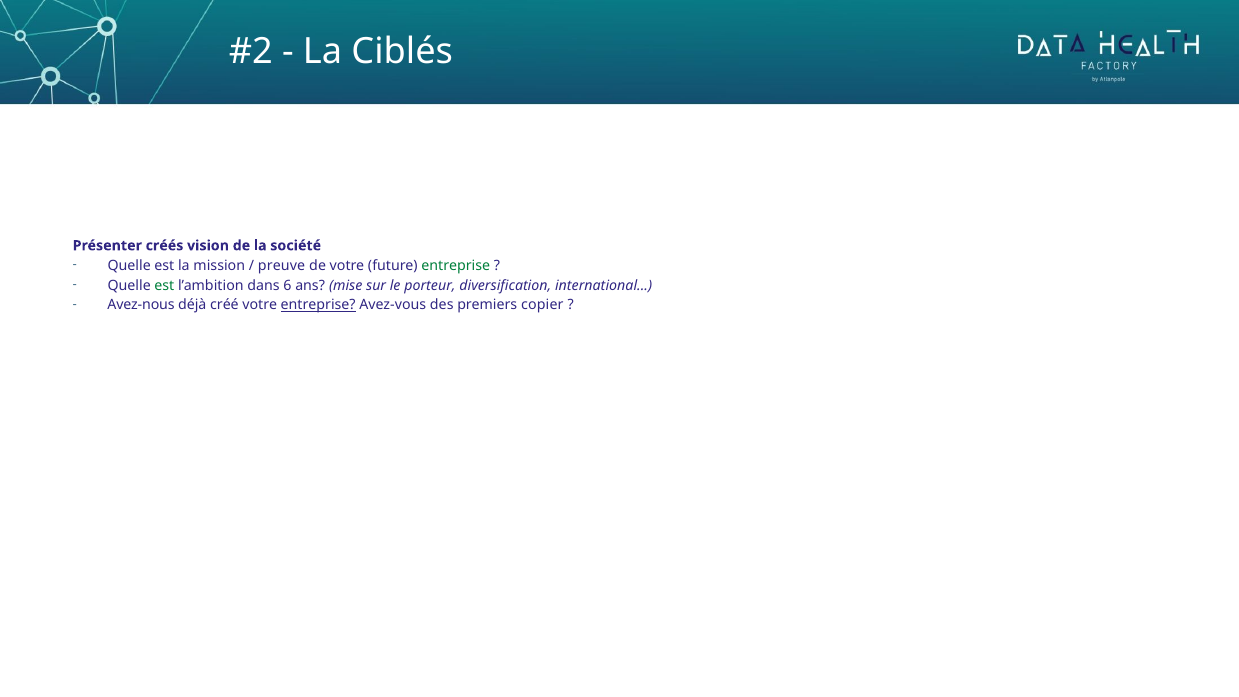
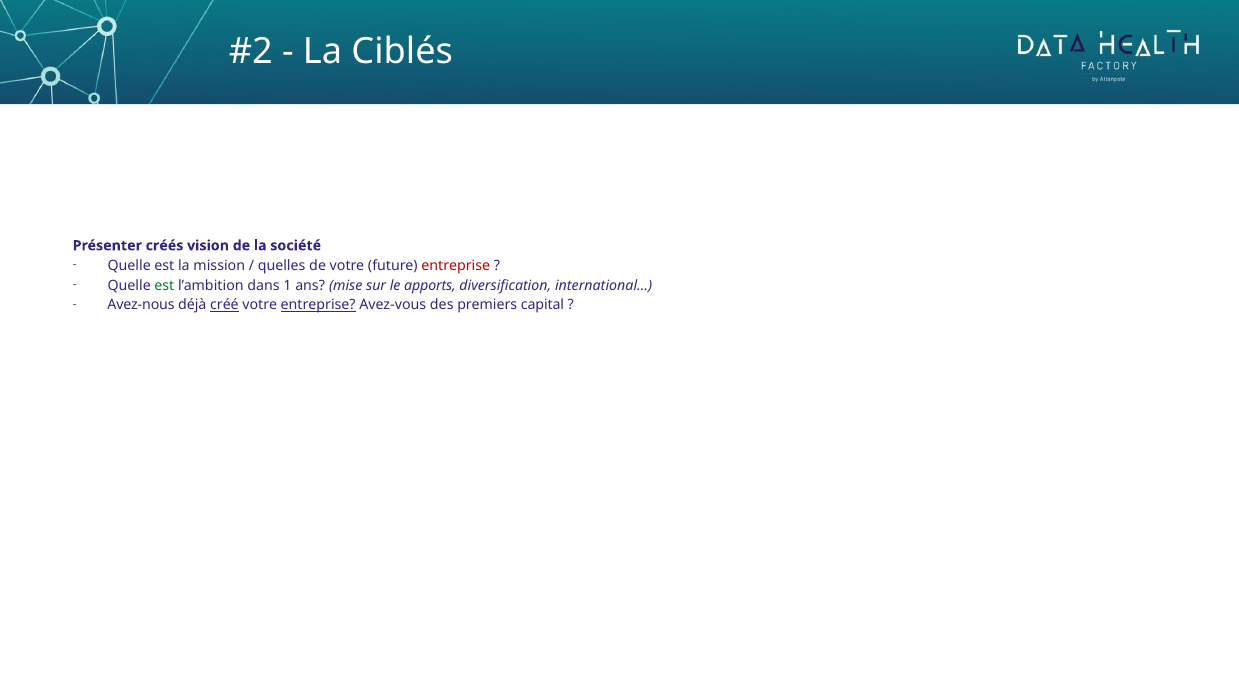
preuve: preuve -> quelles
entreprise at (456, 265) colour: green -> red
6: 6 -> 1
porteur: porteur -> apports
créé underline: none -> present
copier: copier -> capital
